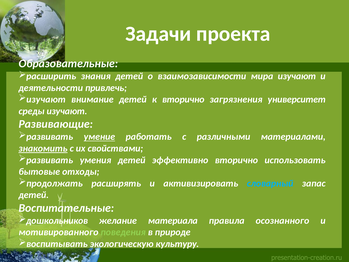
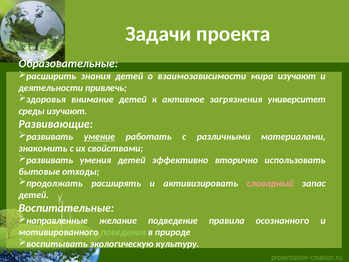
изучают at (46, 99): изучают -> здоровья
к вторично: вторично -> активное
знакомить underline: present -> none
словарный colour: light blue -> pink
дошкольников: дошкольников -> направленные
материала: материала -> подведение
